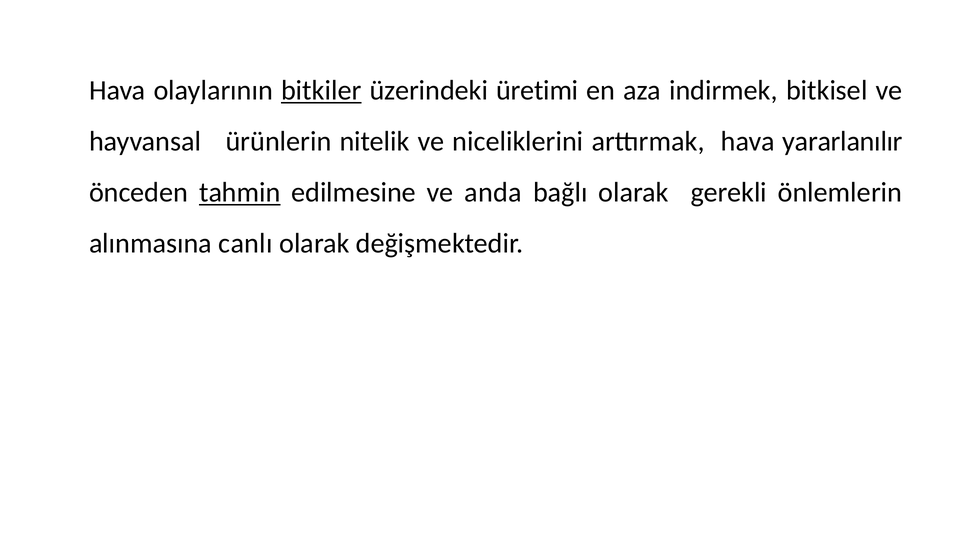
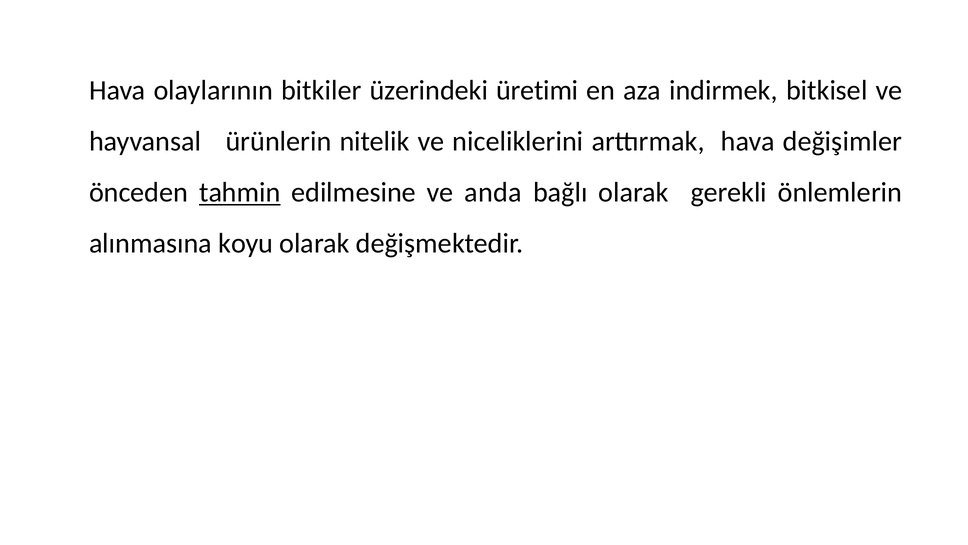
bitkiler underline: present -> none
yararlanılır: yararlanılır -> değişimler
canlı: canlı -> koyu
